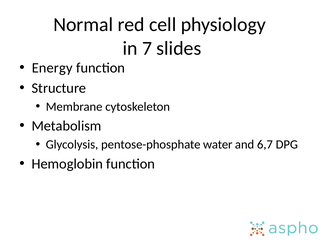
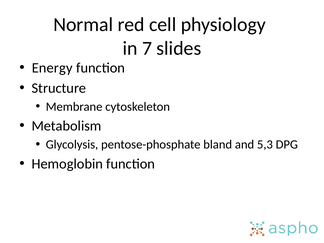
water: water -> bland
6,7: 6,7 -> 5,3
